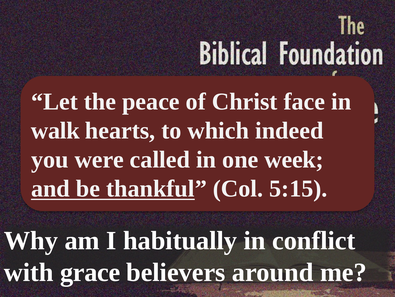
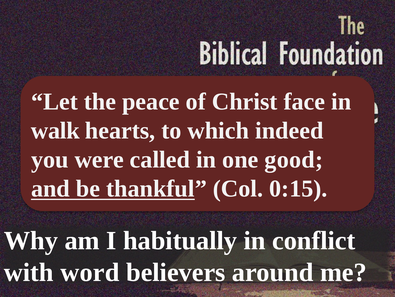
week: week -> good
5:15: 5:15 -> 0:15
grace: grace -> word
